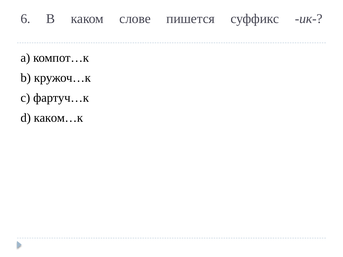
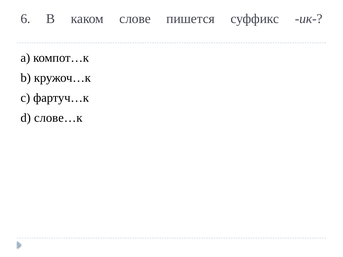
каком…к: каком…к -> слове…к
